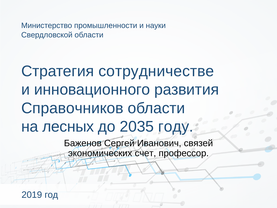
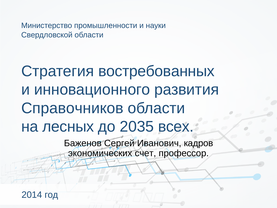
сотрудничестве: сотрудничестве -> востребованных
году: году -> всех
связей: связей -> кадров
2019: 2019 -> 2014
